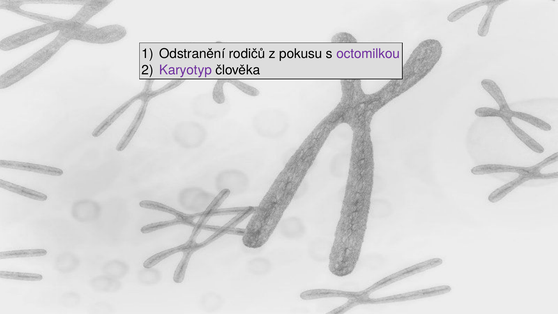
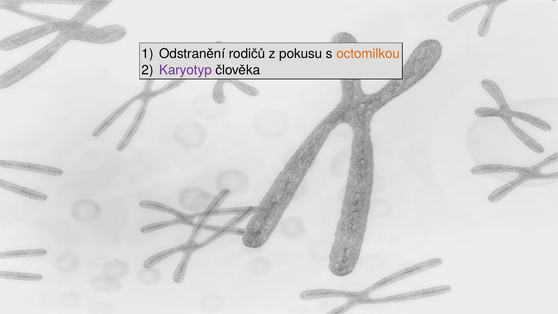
octomilkou colour: purple -> orange
